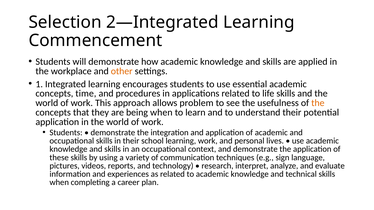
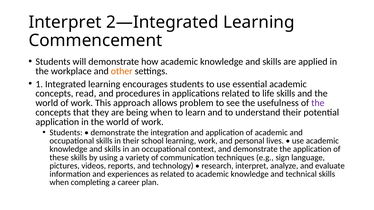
Selection at (65, 22): Selection -> Interpret
time: time -> read
the at (318, 103) colour: orange -> purple
